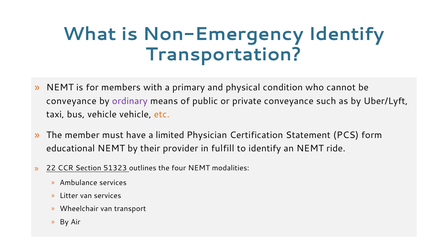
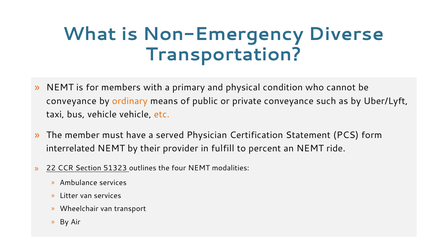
Non-Emergency Identify: Identify -> Diverse
ordinary colour: purple -> orange
limited: limited -> served
educational: educational -> interrelated
to identify: identify -> percent
